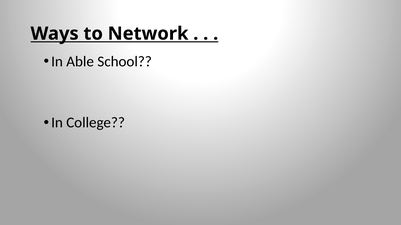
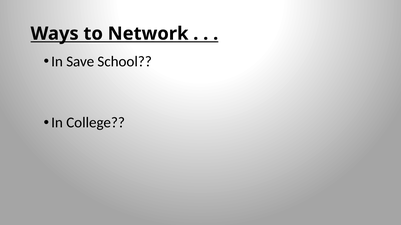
Able: Able -> Save
